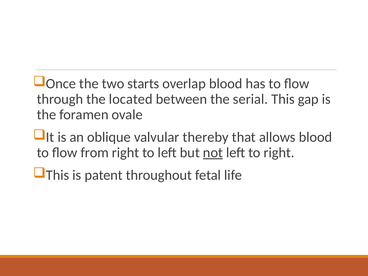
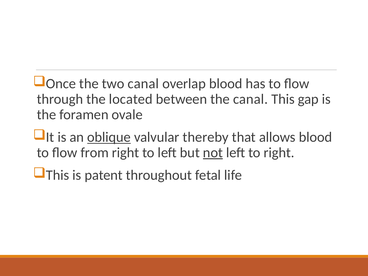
two starts: starts -> canal
the serial: serial -> canal
oblique underline: none -> present
